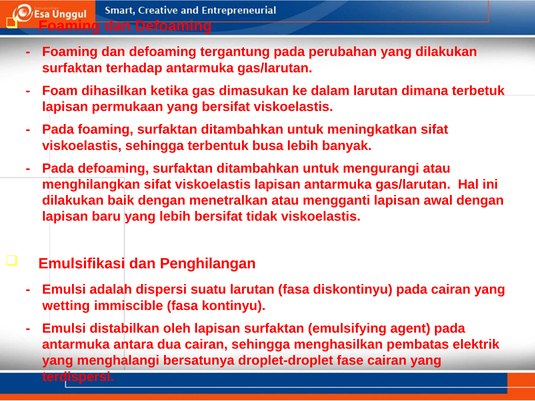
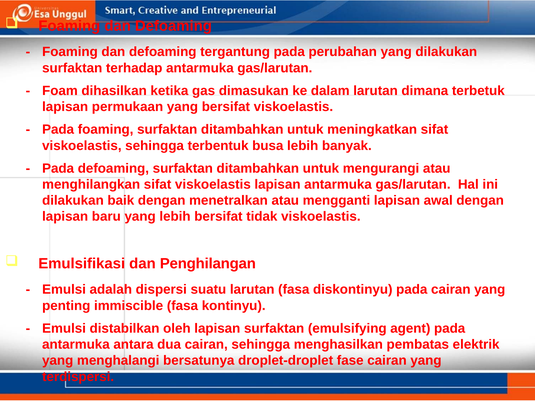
wetting: wetting -> penting
